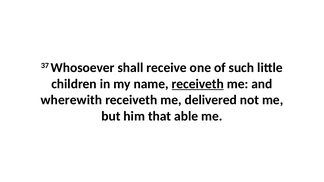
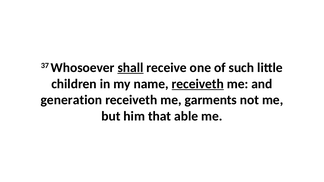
shall underline: none -> present
wherewith: wherewith -> generation
delivered: delivered -> garments
